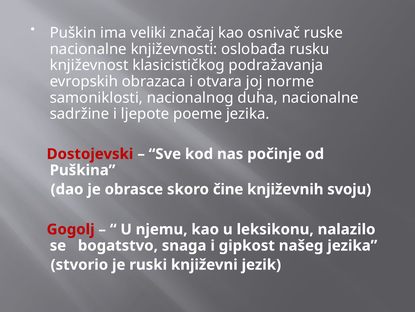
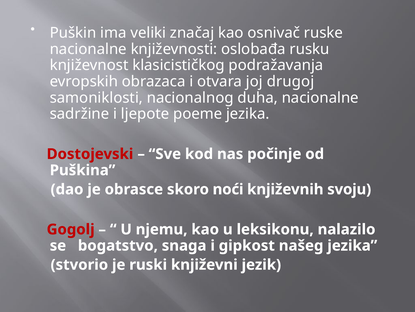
norme: norme -> drugoj
čine: čine -> noći
